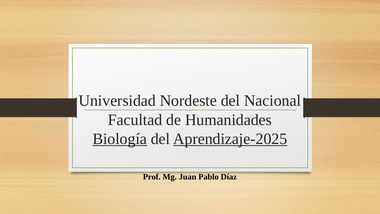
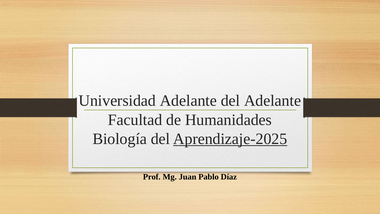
Universidad Nordeste: Nordeste -> Adelante
del Nacional: Nacional -> Adelante
Biología underline: present -> none
